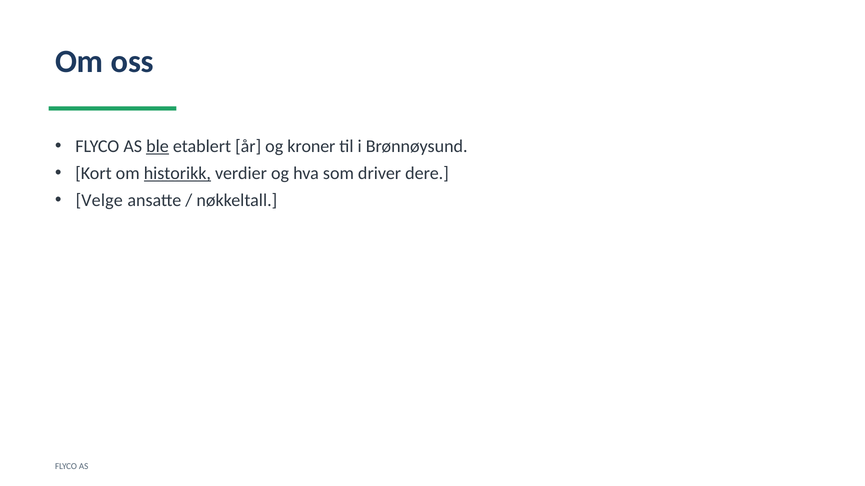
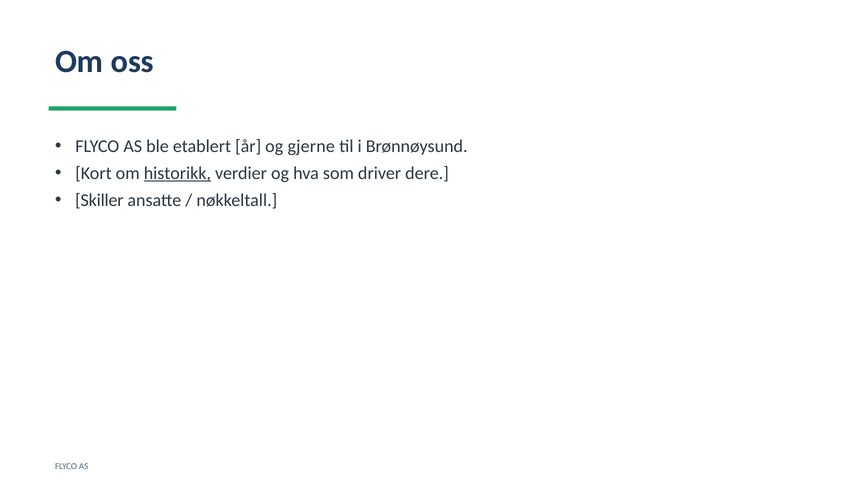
ble underline: present -> none
kroner: kroner -> gjerne
Velge: Velge -> Skiller
